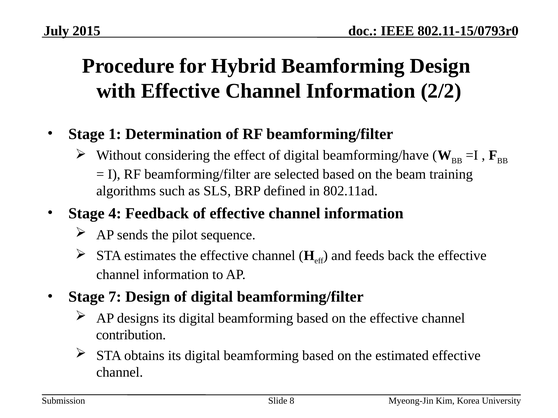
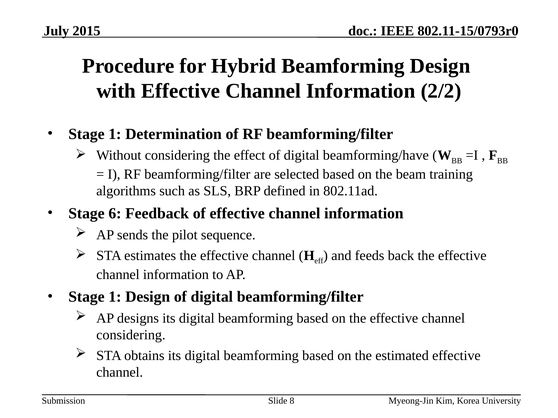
4: 4 -> 6
7 at (115, 297): 7 -> 1
contribution at (131, 335): contribution -> considering
